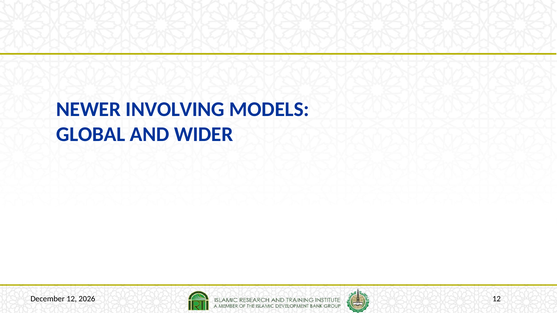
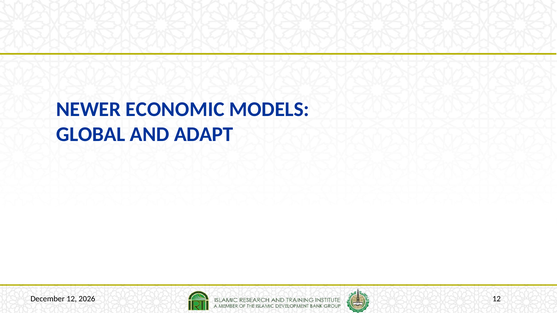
INVOLVING: INVOLVING -> ECONOMIC
WIDER: WIDER -> ADAPT
